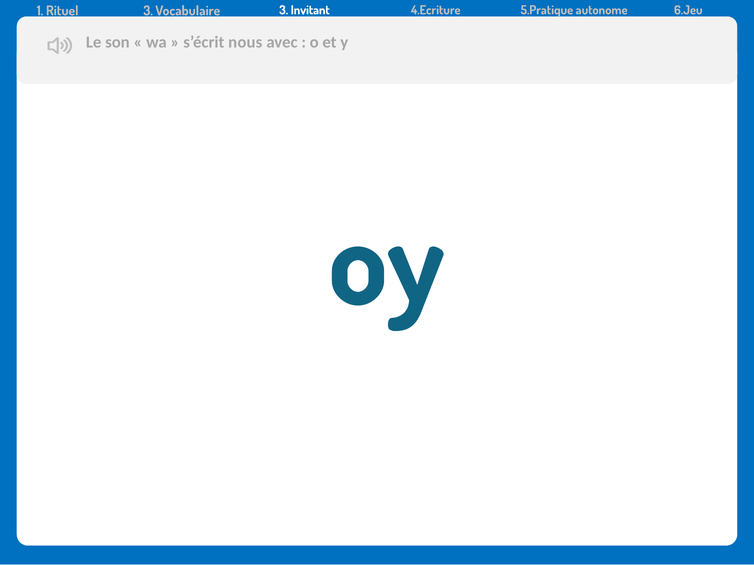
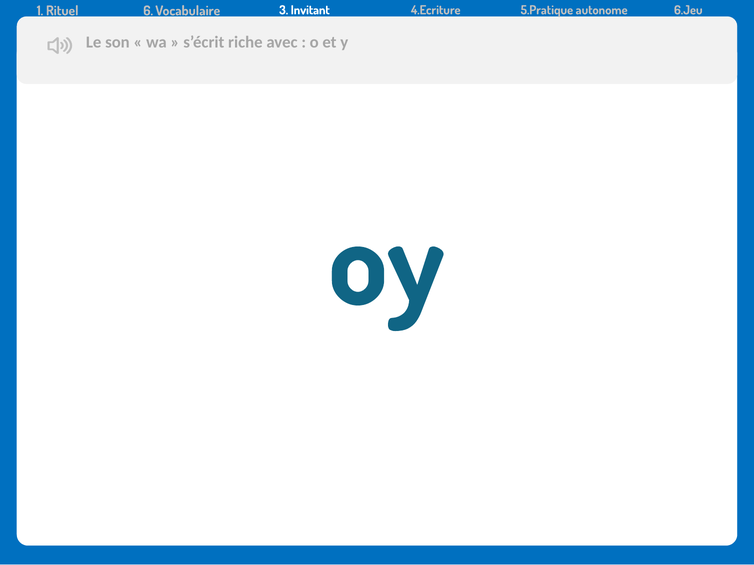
Rituel 3: 3 -> 6
nous: nous -> riche
